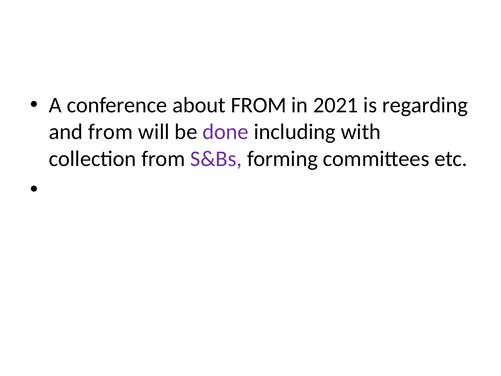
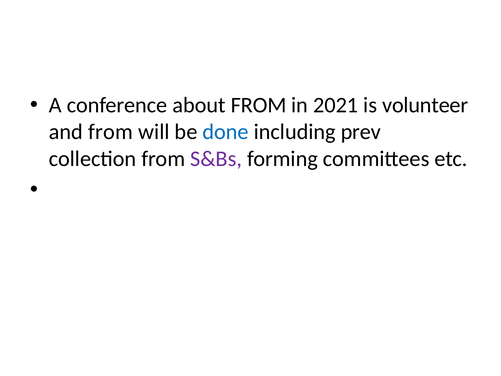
regarding: regarding -> volunteer
done colour: purple -> blue
with: with -> prev
